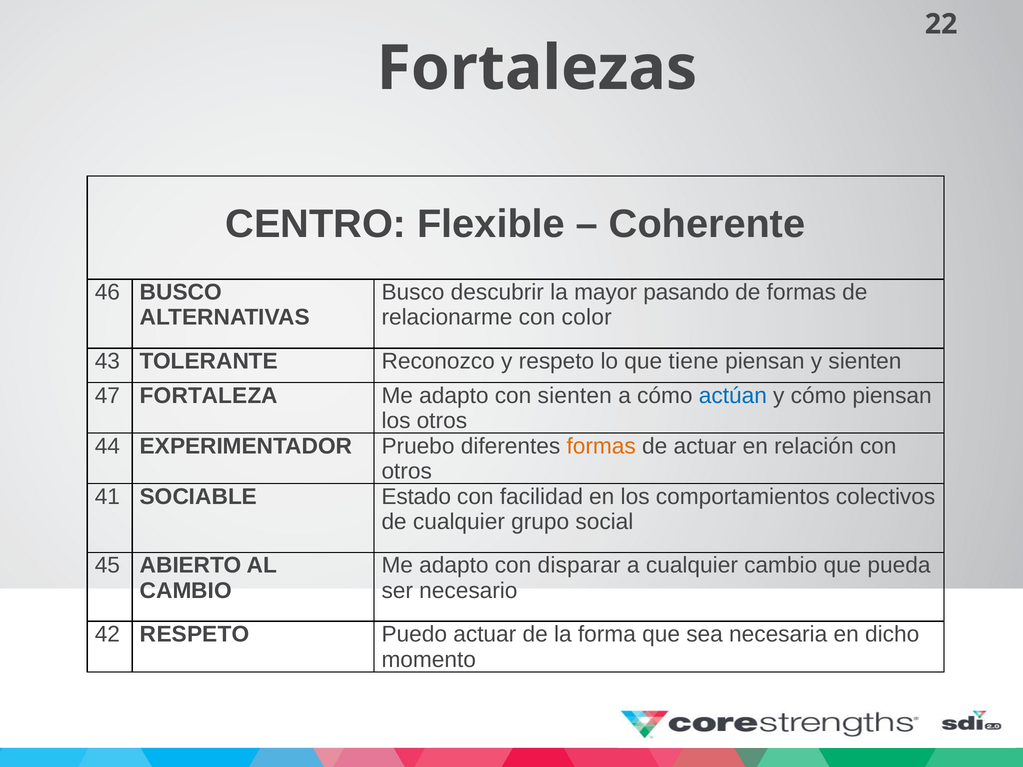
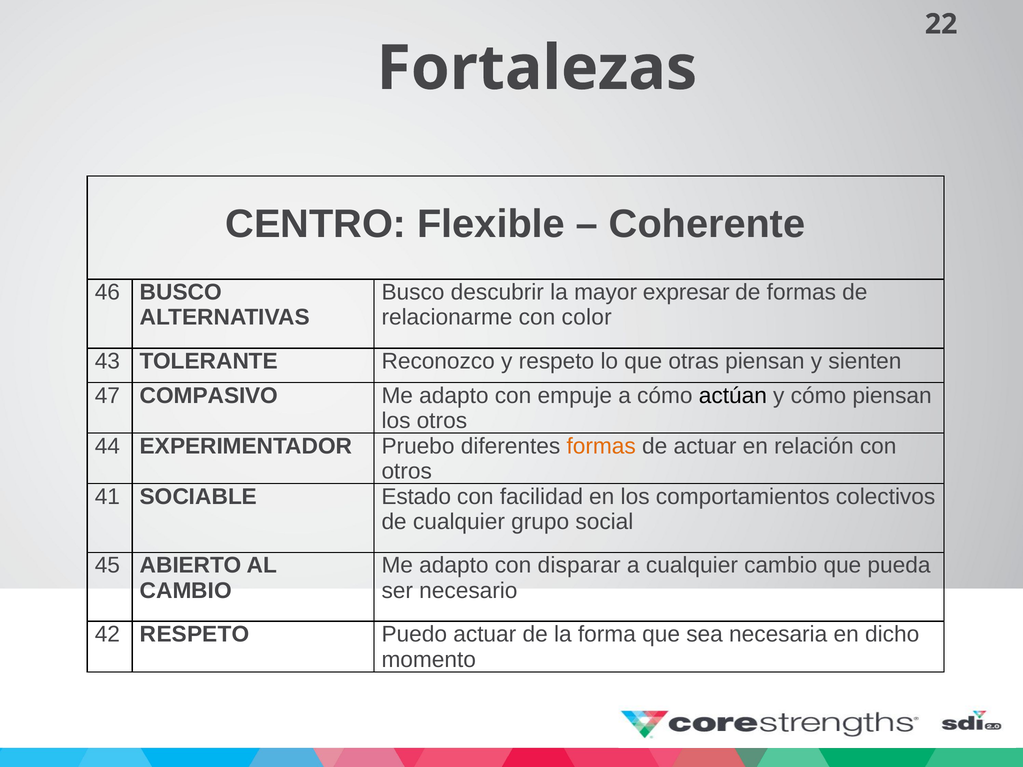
pasando: pasando -> expresar
tiene: tiene -> otras
FORTALEZA: FORTALEZA -> COMPASIVO
con sienten: sienten -> empuje
actúan colour: blue -> black
